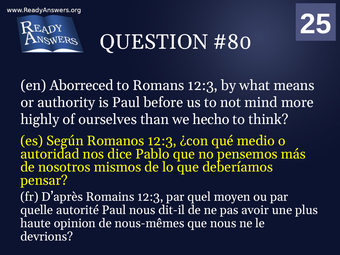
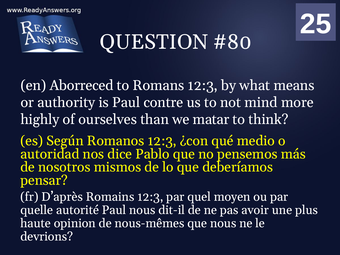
before: before -> contre
hecho: hecho -> matar
